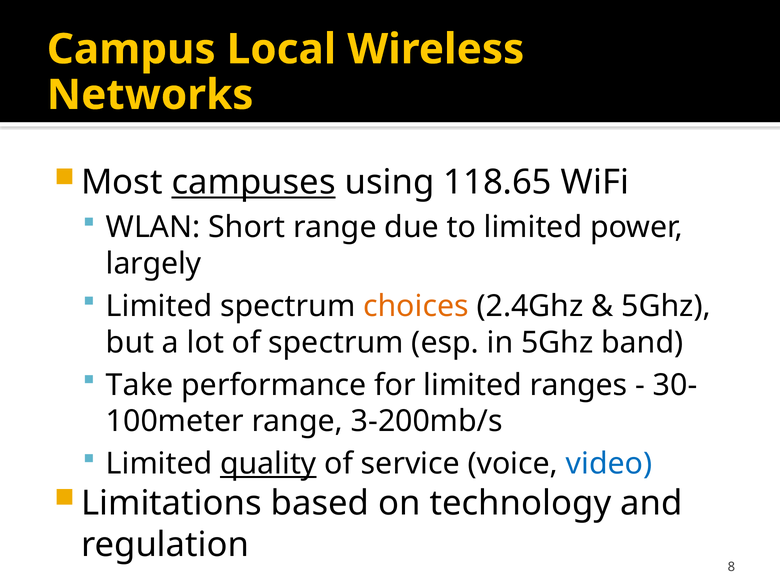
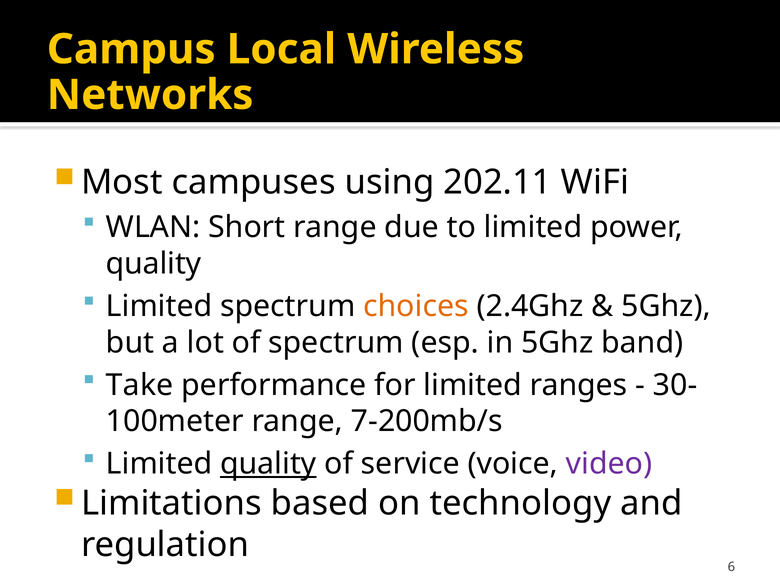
campuses underline: present -> none
118.65: 118.65 -> 202.11
largely at (154, 264): largely -> quality
3-200mb/s: 3-200mb/s -> 7-200mb/s
video colour: blue -> purple
8: 8 -> 6
